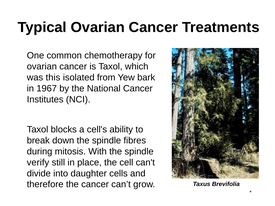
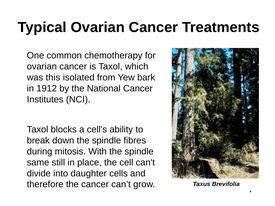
1967: 1967 -> 1912
verify: verify -> same
